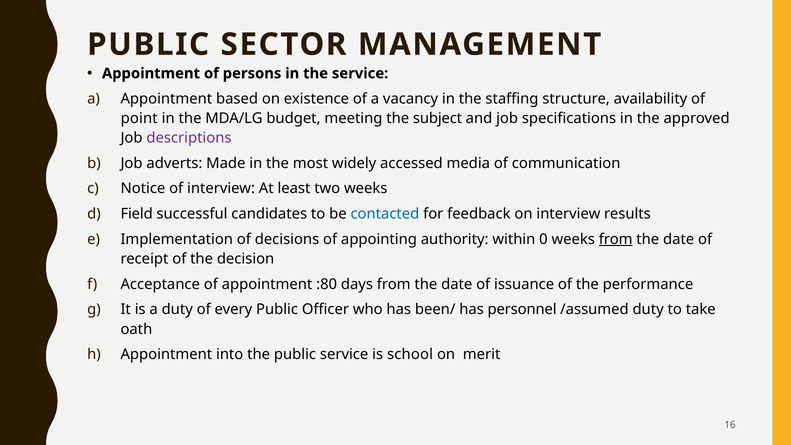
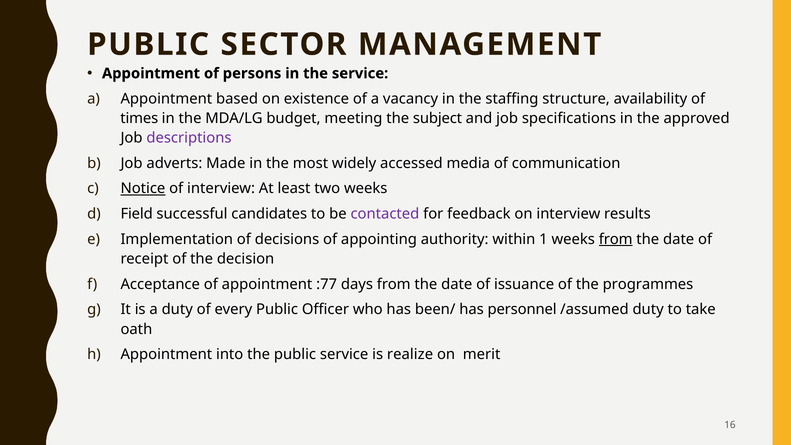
point: point -> times
Notice underline: none -> present
contacted colour: blue -> purple
0: 0 -> 1
:80: :80 -> :77
performance: performance -> programmes
school: school -> realize
